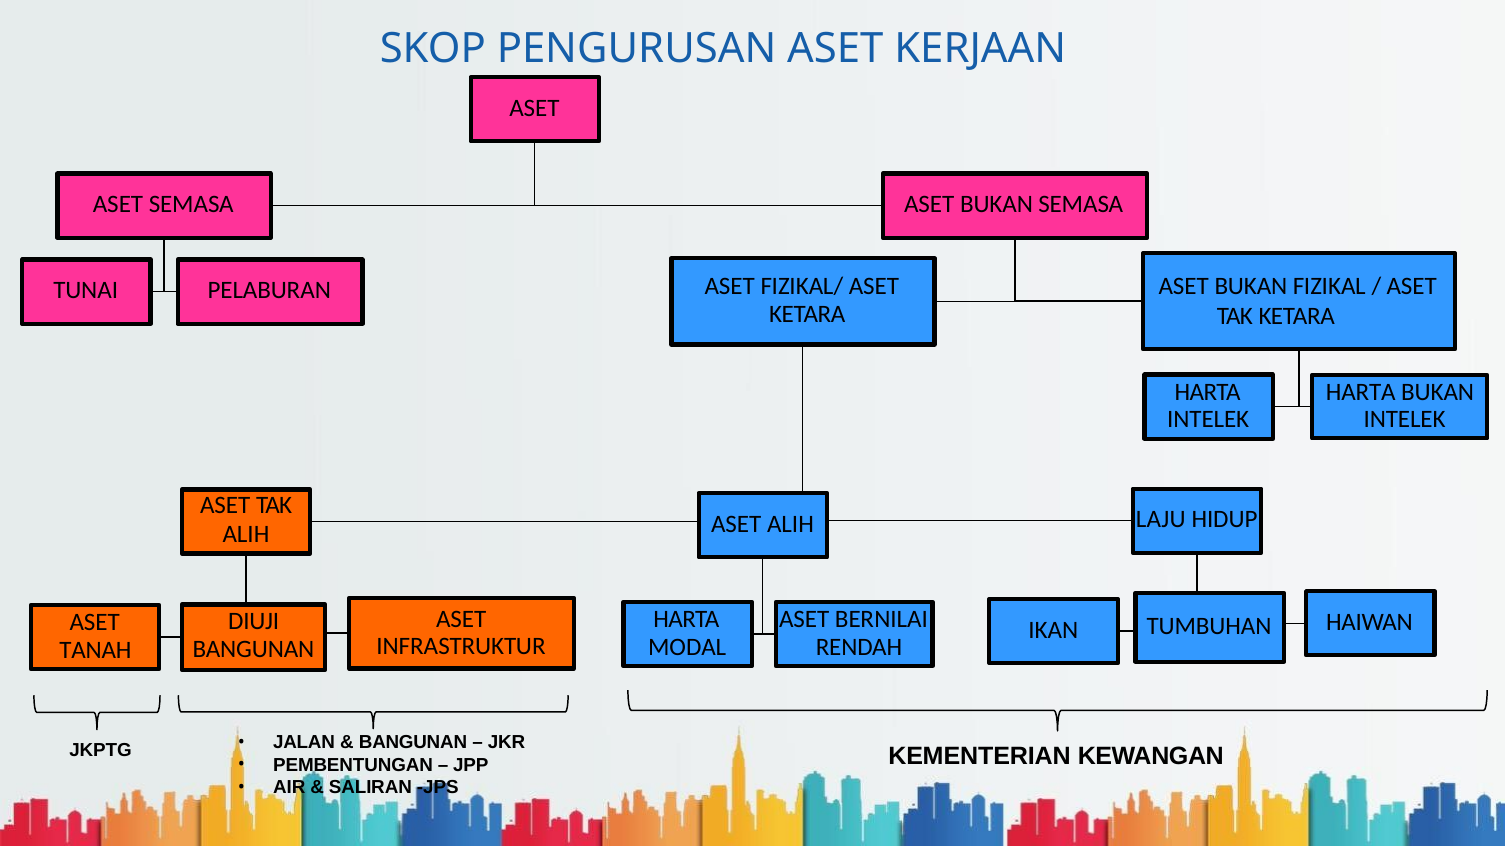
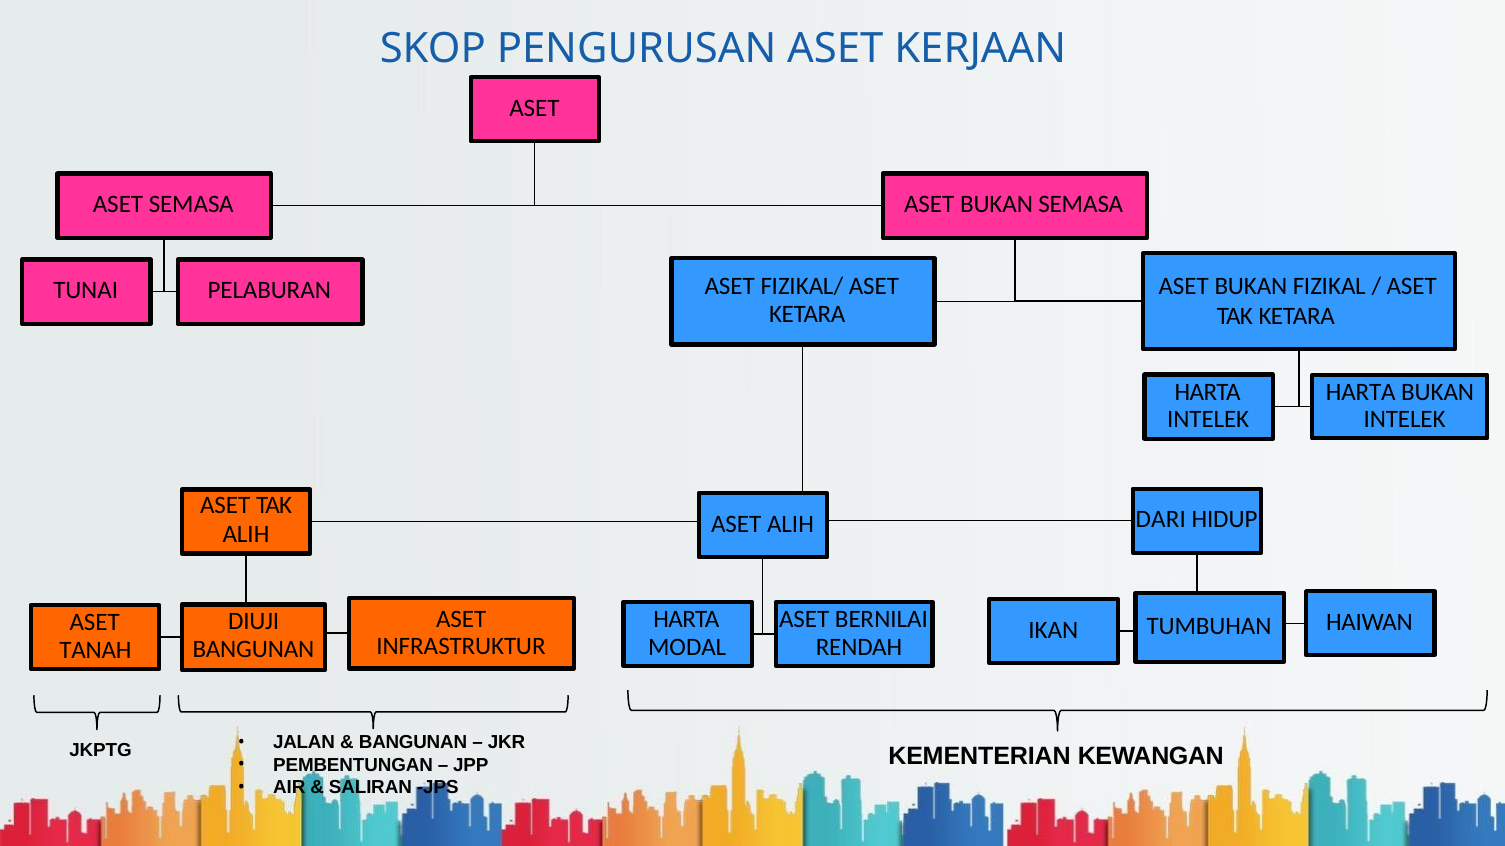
LAJU: LAJU -> DARI
